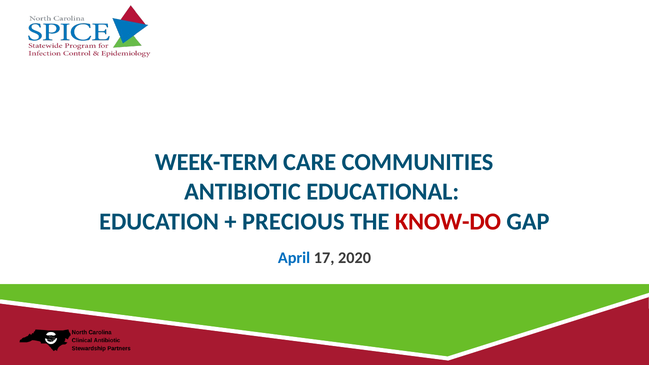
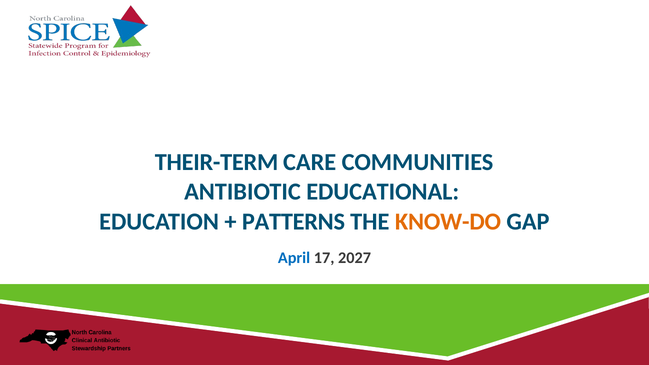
WEEK-TERM: WEEK-TERM -> THEIR-TERM
PRECIOUS: PRECIOUS -> PATTERNS
KNOW-DO colour: red -> orange
2020: 2020 -> 2027
